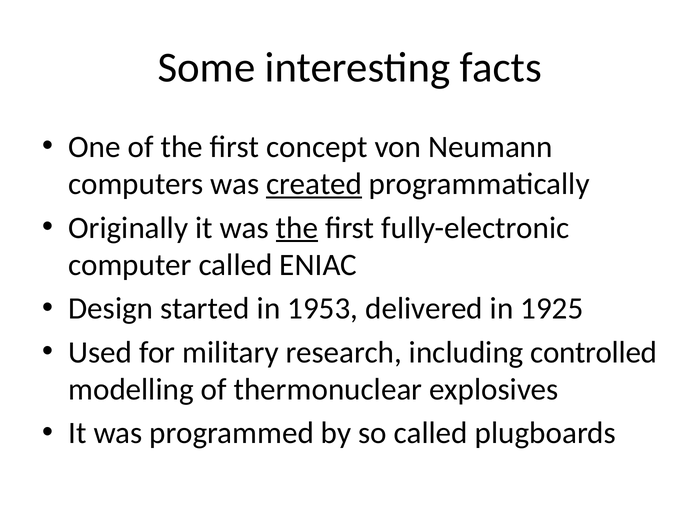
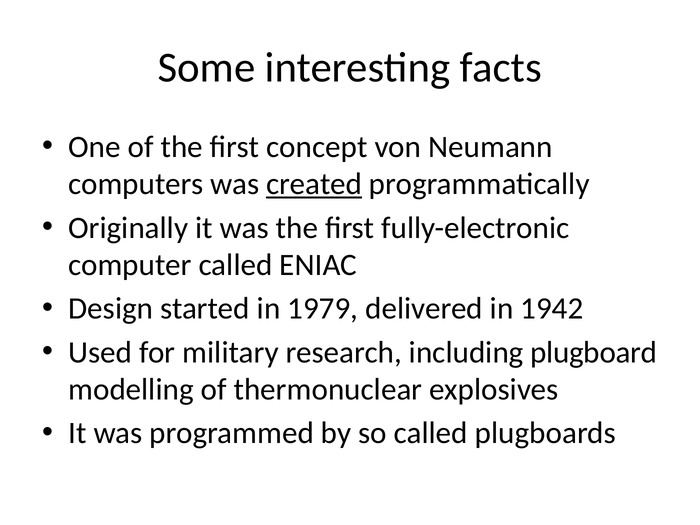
the at (297, 228) underline: present -> none
1953: 1953 -> 1979
1925: 1925 -> 1942
controlled: controlled -> plugboard
